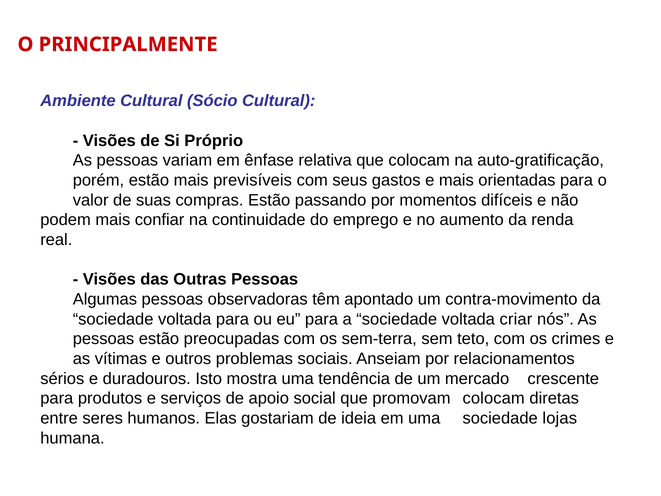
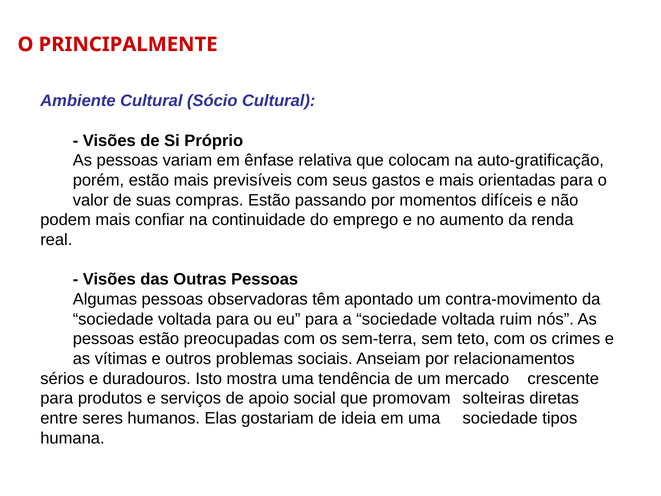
criar: criar -> ruim
promovam colocam: colocam -> solteiras
lojas: lojas -> tipos
